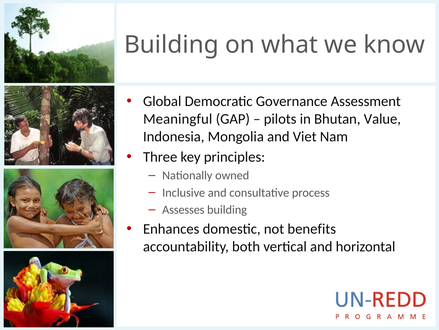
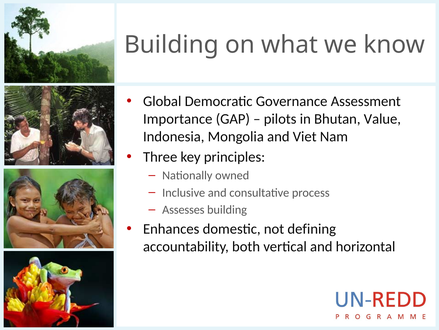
Meaningful: Meaningful -> Importance
benefits: benefits -> defining
